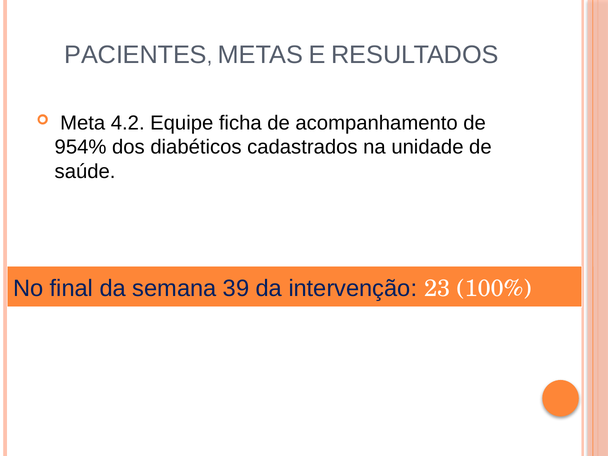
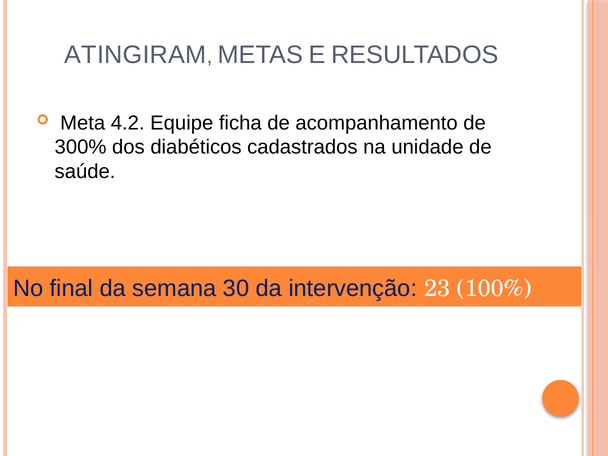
PACIENTES: PACIENTES -> ATINGIRAM
954%: 954% -> 300%
39: 39 -> 30
